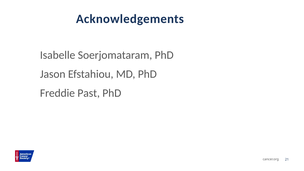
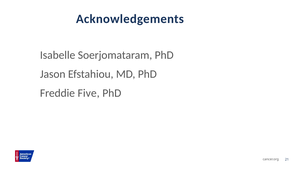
Past: Past -> Five
